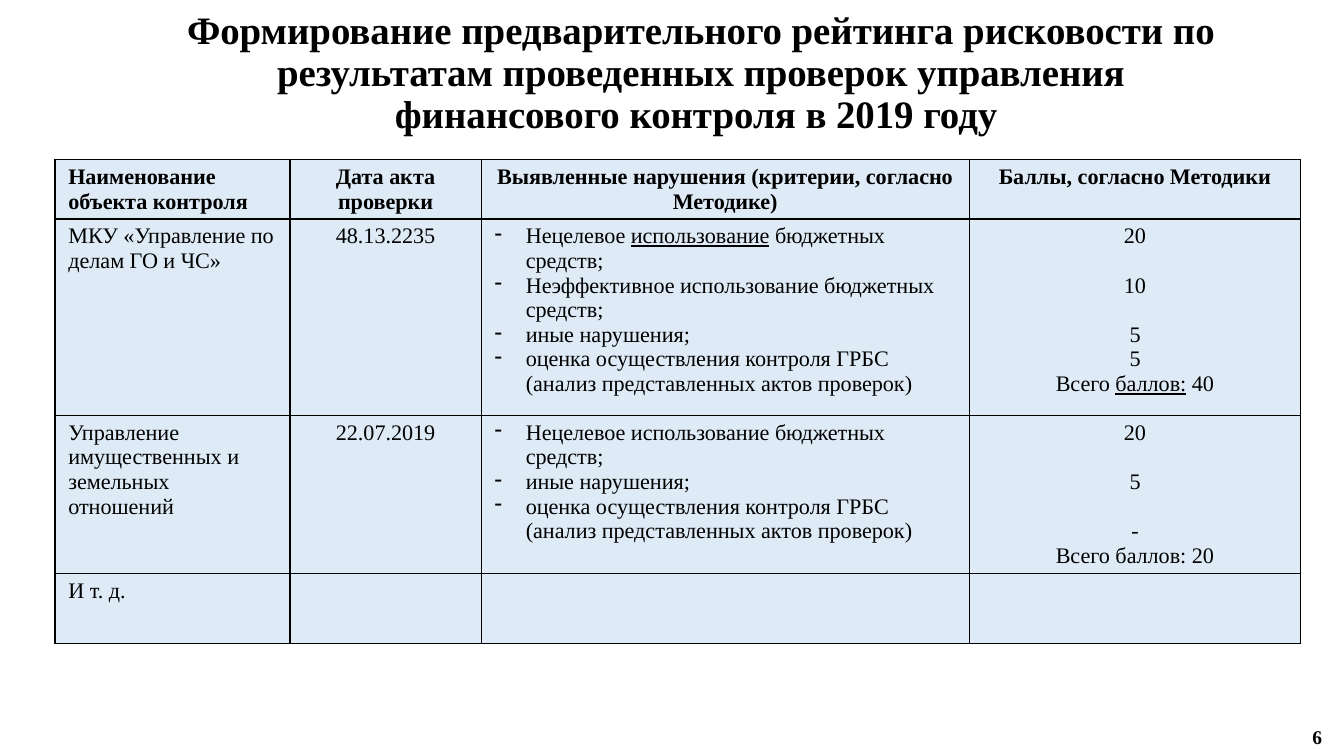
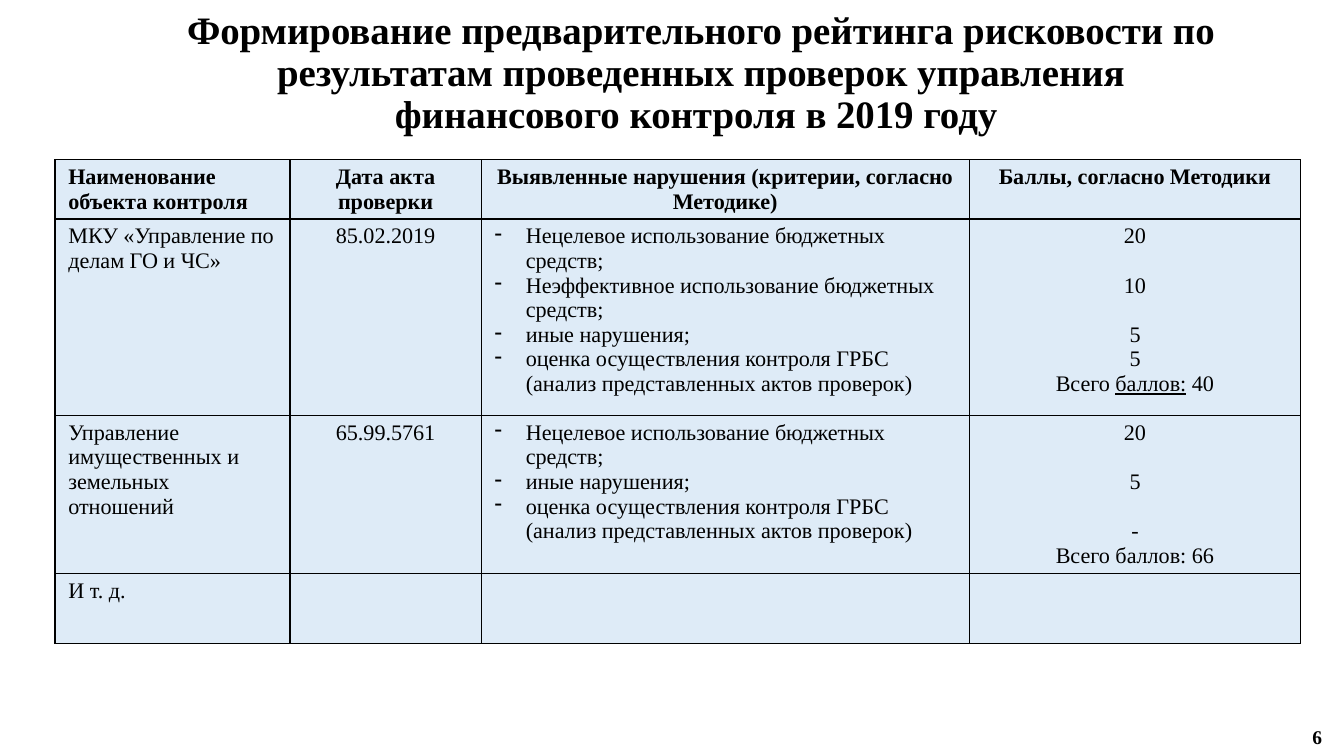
48.13.2235: 48.13.2235 -> 85.02.2019
использование at (700, 236) underline: present -> none
22.07.2019: 22.07.2019 -> 65.99.5761
баллов 20: 20 -> 66
